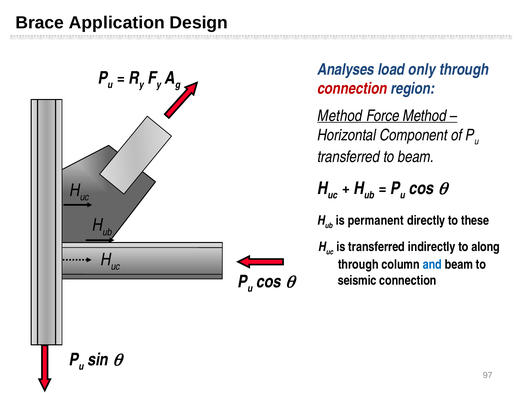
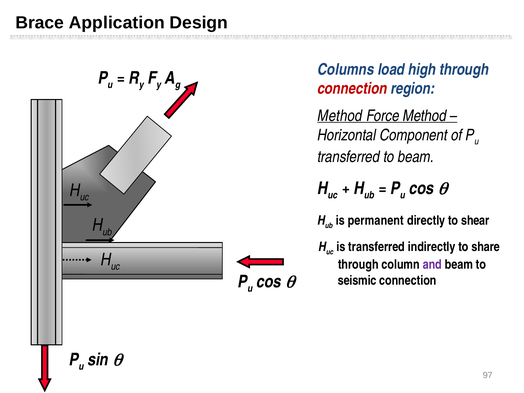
Analyses: Analyses -> Columns
only: only -> high
these: these -> shear
along: along -> share
and colour: blue -> purple
